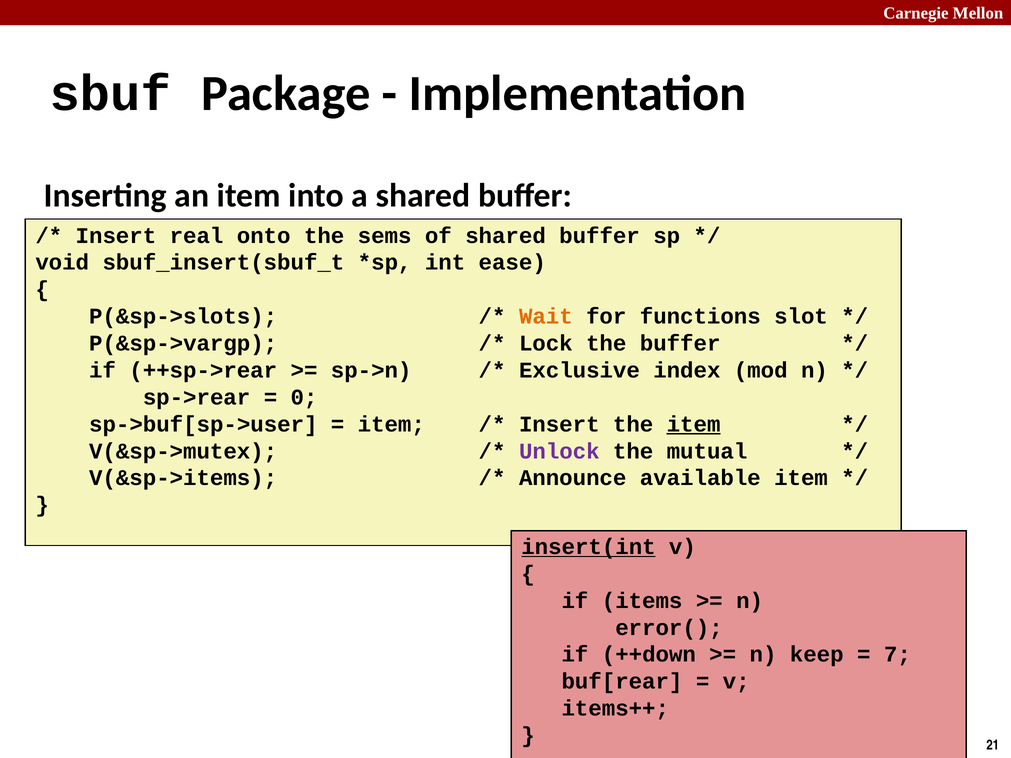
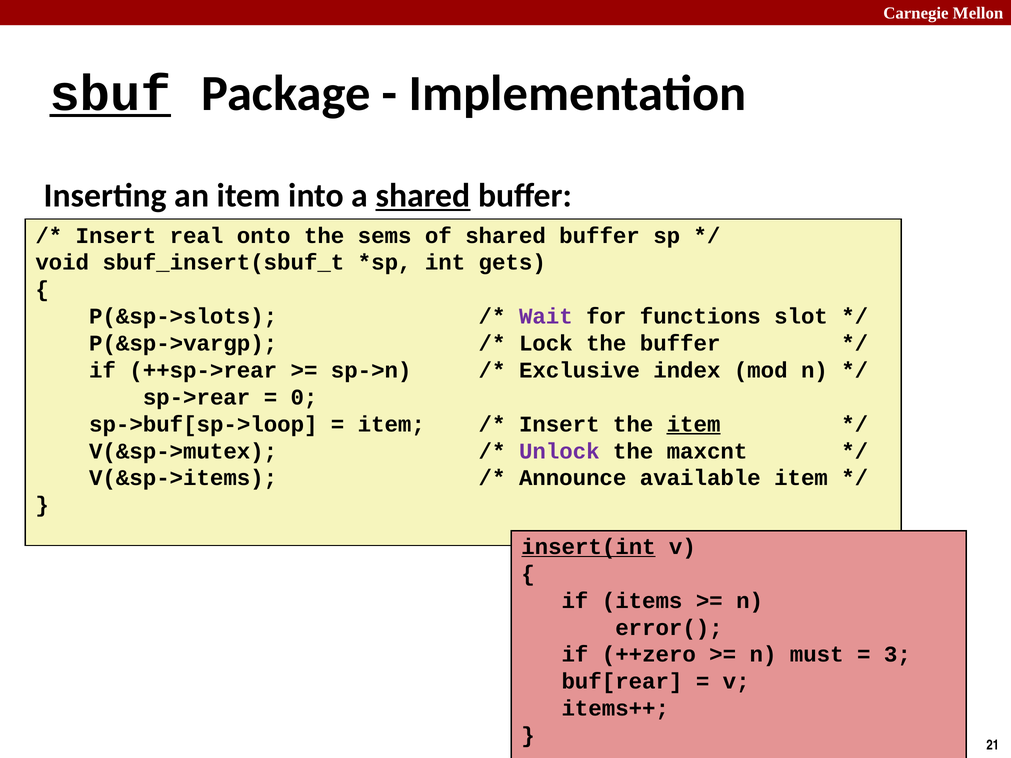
sbuf underline: none -> present
shared at (423, 196) underline: none -> present
ease: ease -> gets
Wait colour: orange -> purple
sp->buf[sp->user: sp->buf[sp->user -> sp->buf[sp->loop
mutual: mutual -> maxcnt
++down: ++down -> ++zero
keep: keep -> must
7: 7 -> 3
